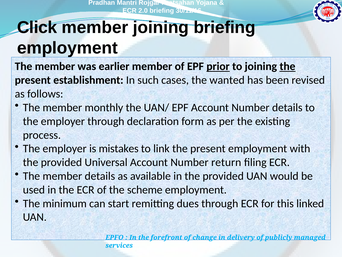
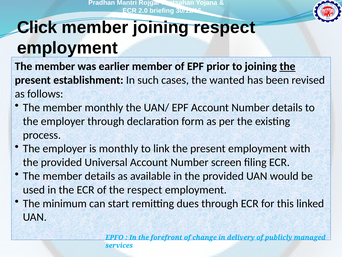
joining briefing: briefing -> respect
prior underline: present -> none
is mistakes: mistakes -> monthly
return: return -> screen
the scheme: scheme -> respect
